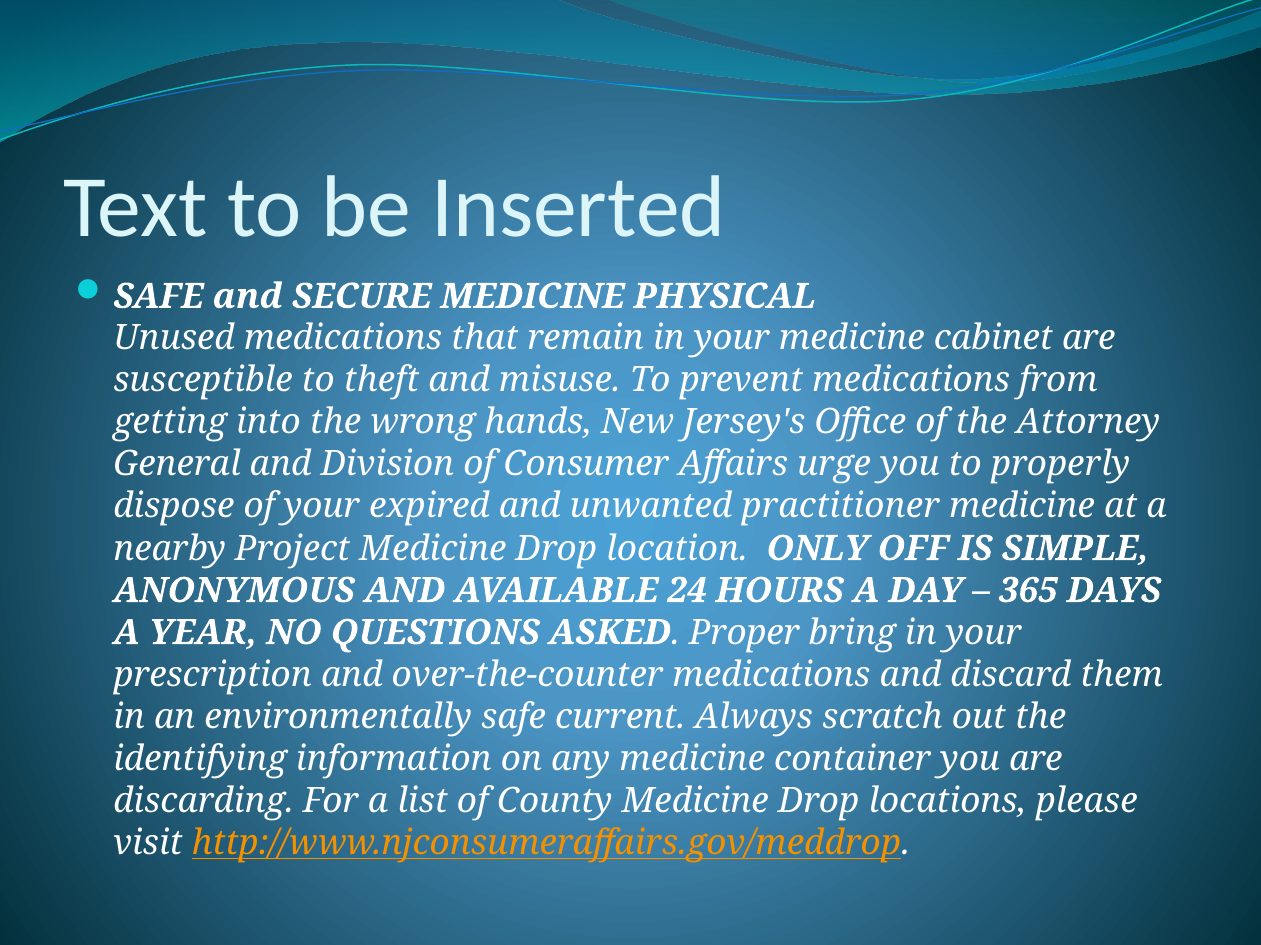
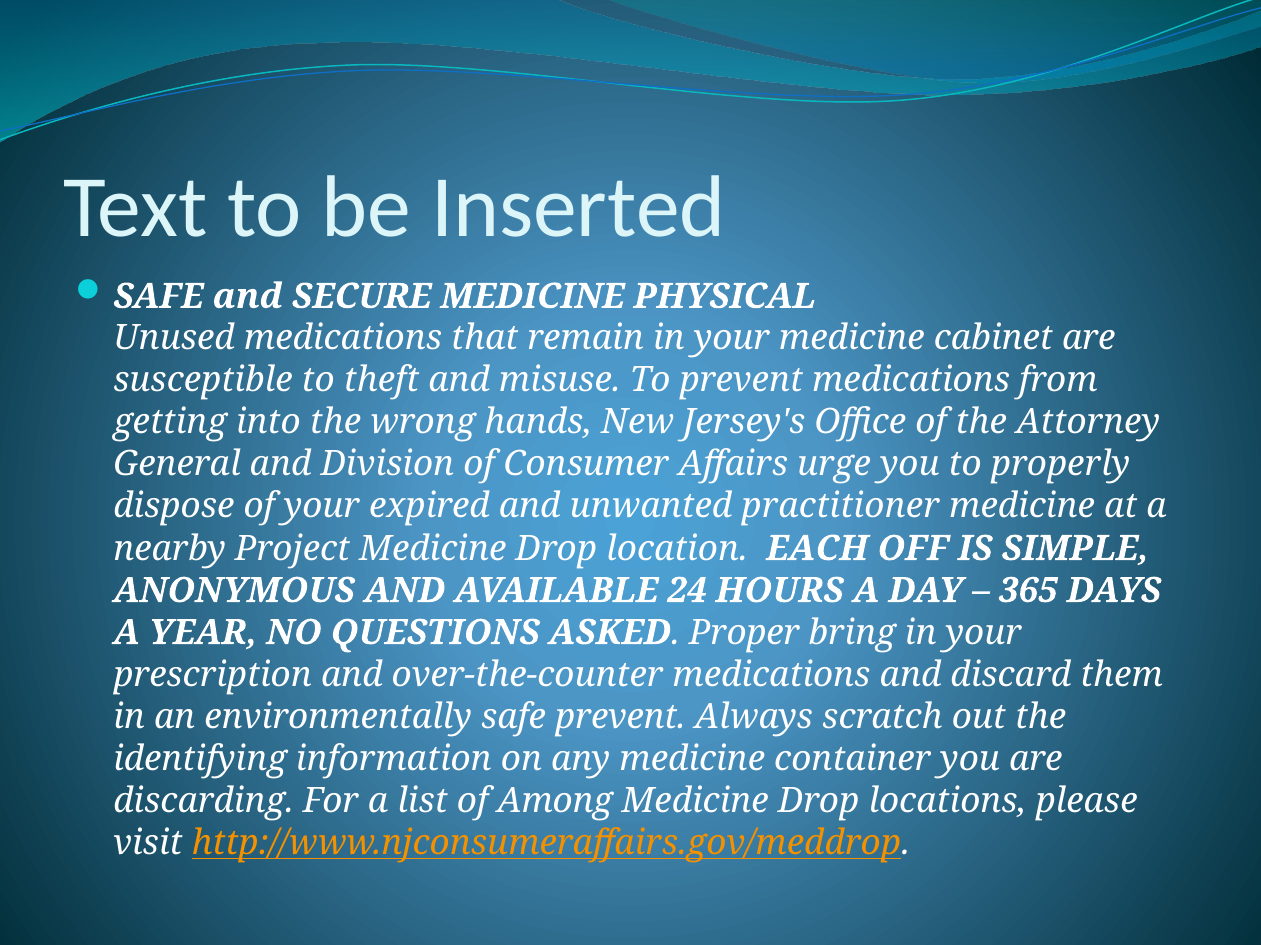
ONLY: ONLY -> EACH
safe current: current -> prevent
County: County -> Among
